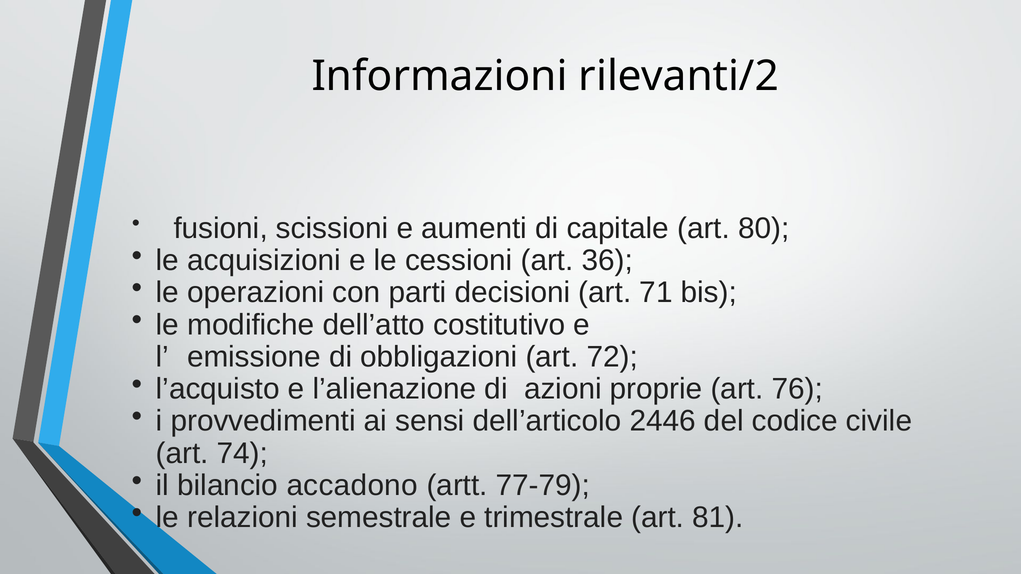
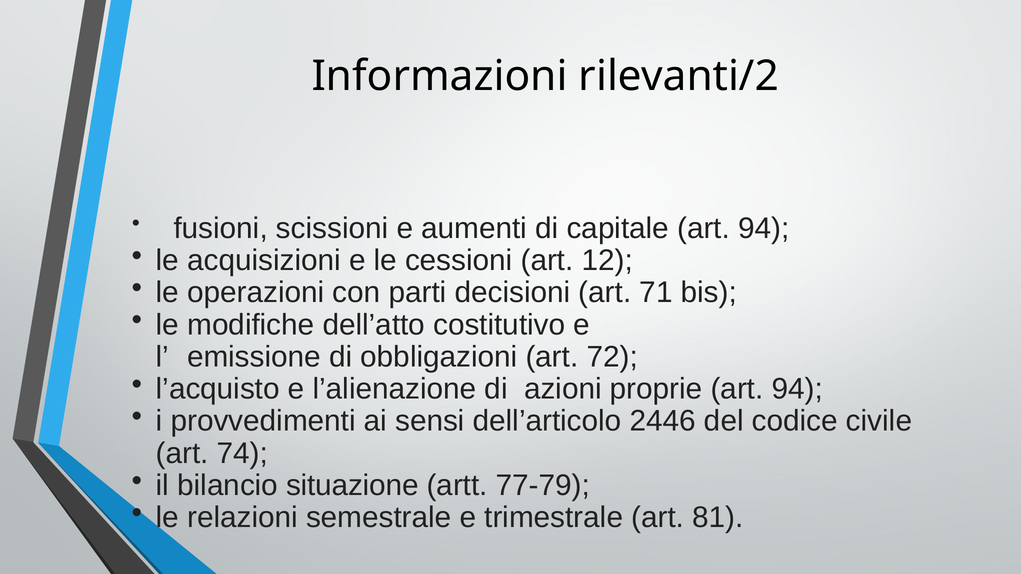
capitale art 80: 80 -> 94
36: 36 -> 12
proprie art 76: 76 -> 94
accadono: accadono -> situazione
